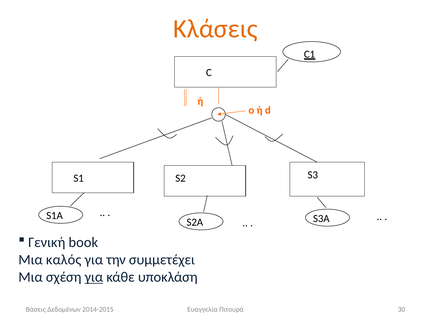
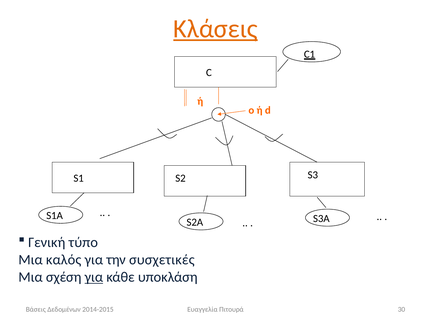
Κλάσεις underline: none -> present
book: book -> τύπο
συμμετέχει: συμμετέχει -> συσχετικές
